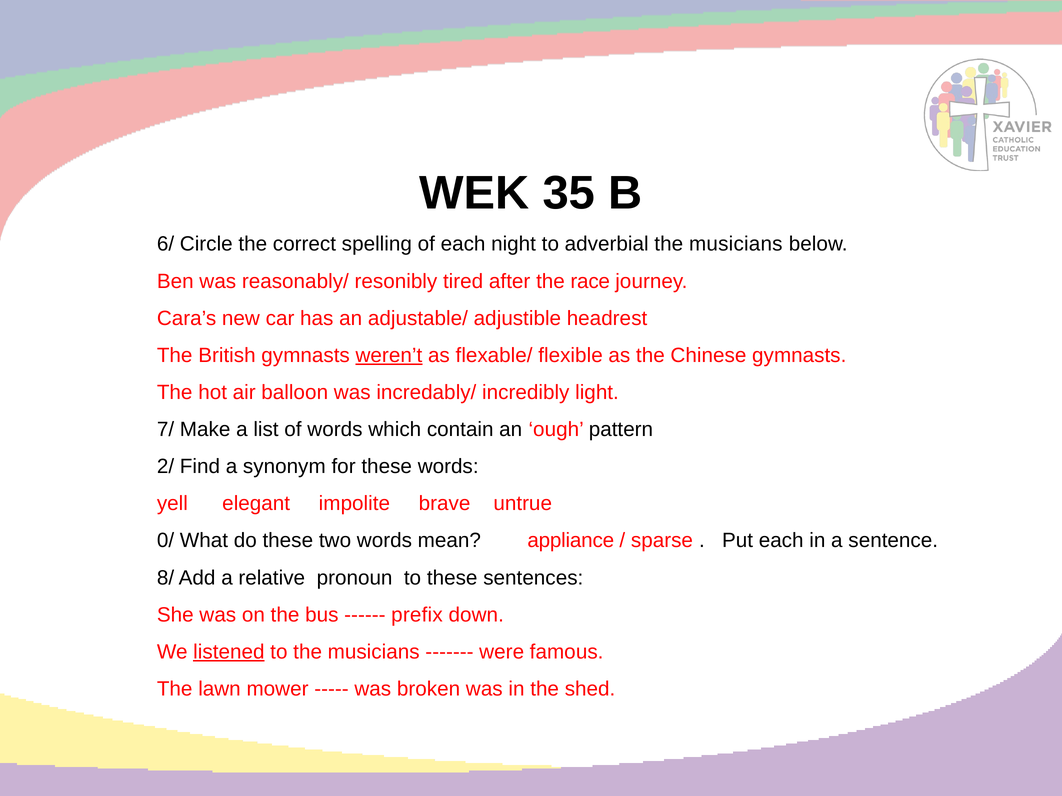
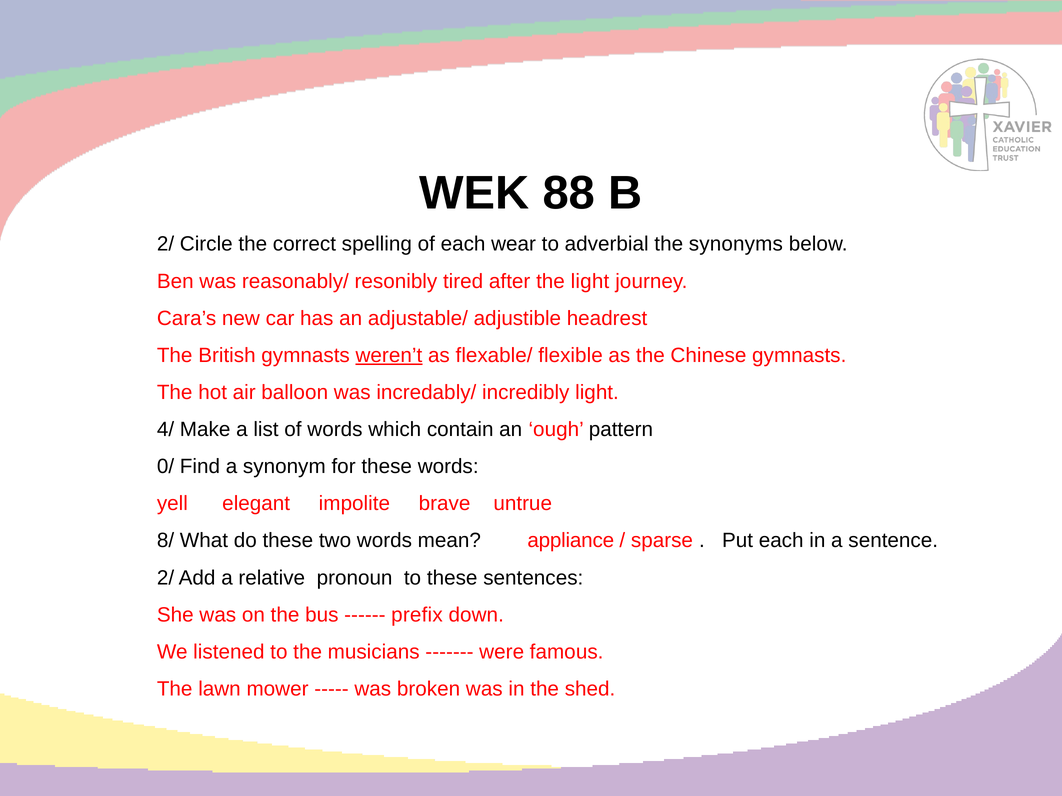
35: 35 -> 88
6/ at (166, 244): 6/ -> 2/
night: night -> wear
musicians at (736, 244): musicians -> synonyms
the race: race -> light
7/: 7/ -> 4/
2/: 2/ -> 0/
0/: 0/ -> 8/
8/ at (166, 578): 8/ -> 2/
listened underline: present -> none
